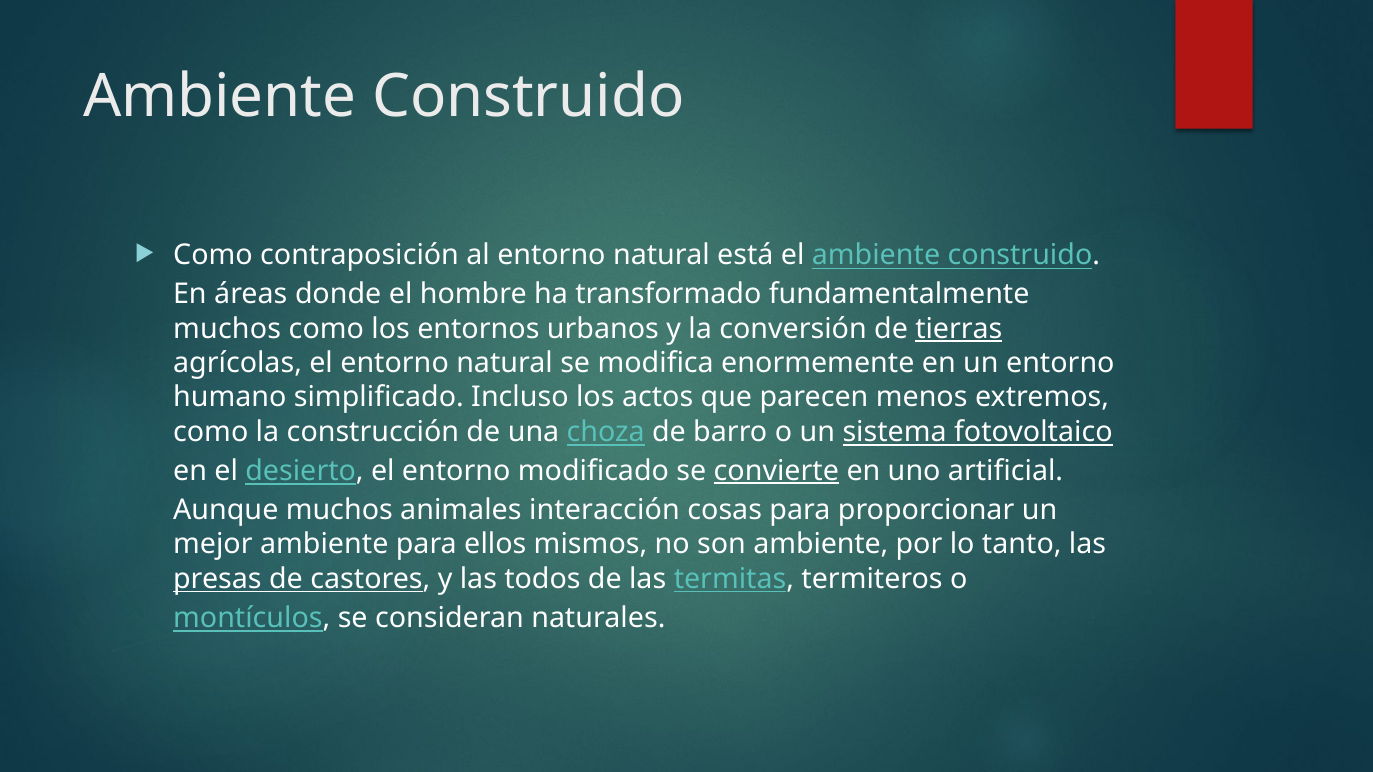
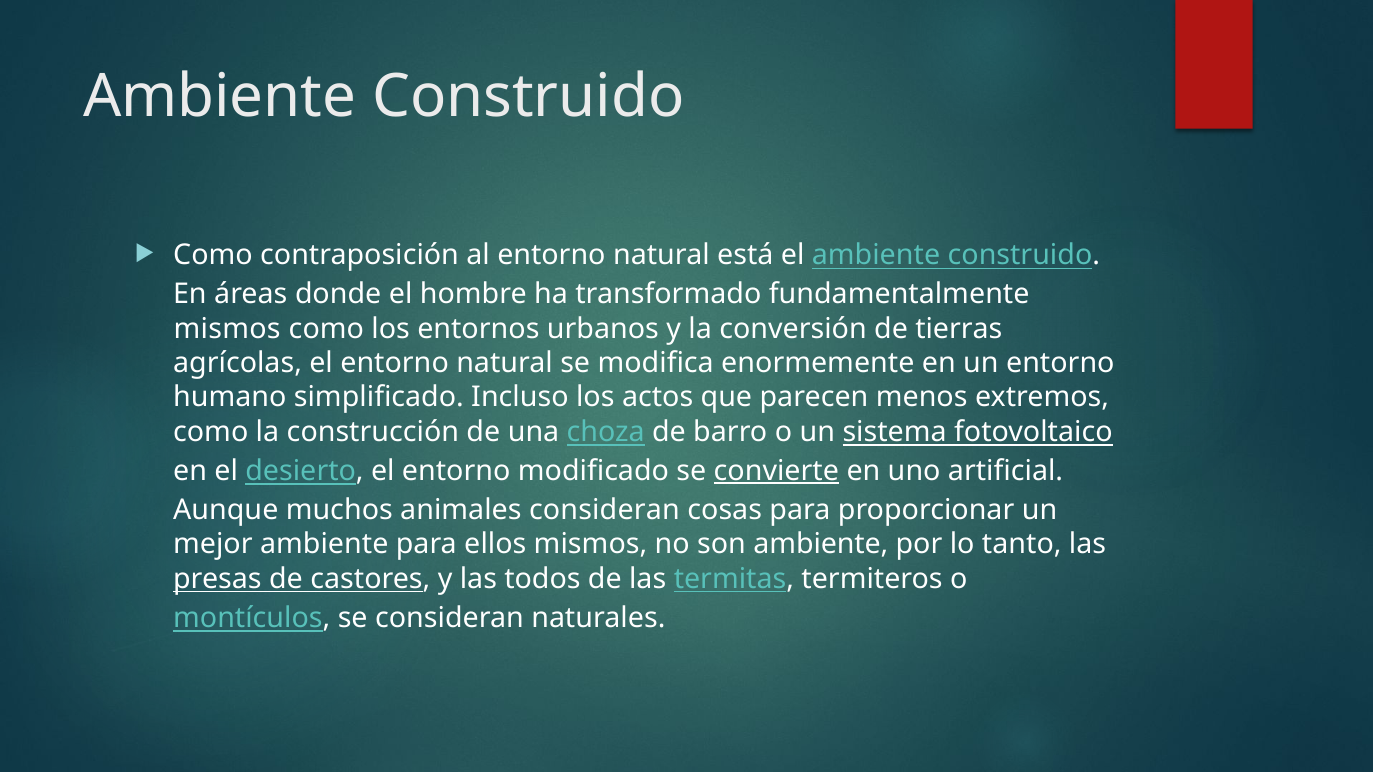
muchos at (227, 329): muchos -> mismos
tierras underline: present -> none
animales interacción: interacción -> consideran
